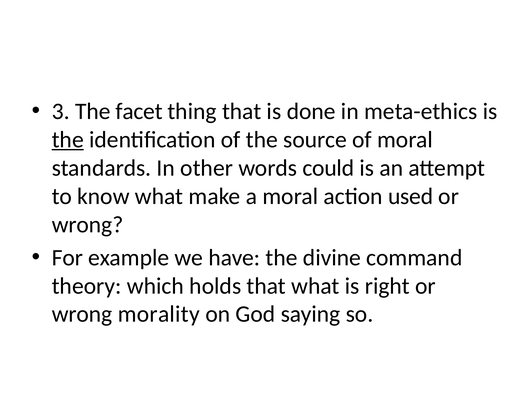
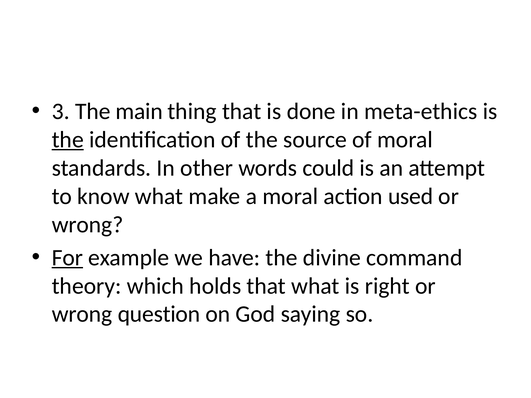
facet: facet -> main
For underline: none -> present
morality: morality -> question
